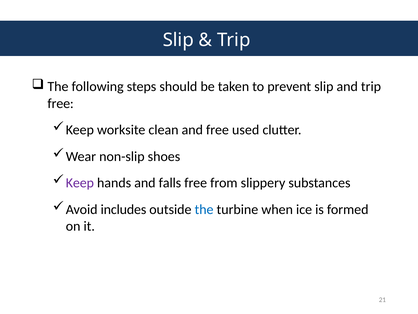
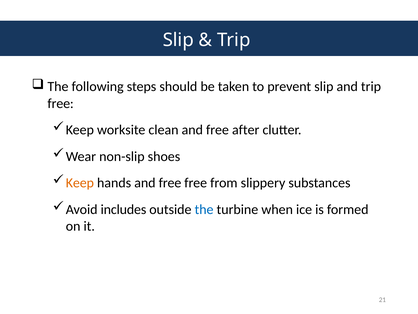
used: used -> after
Keep at (80, 183) colour: purple -> orange
hands and falls: falls -> free
